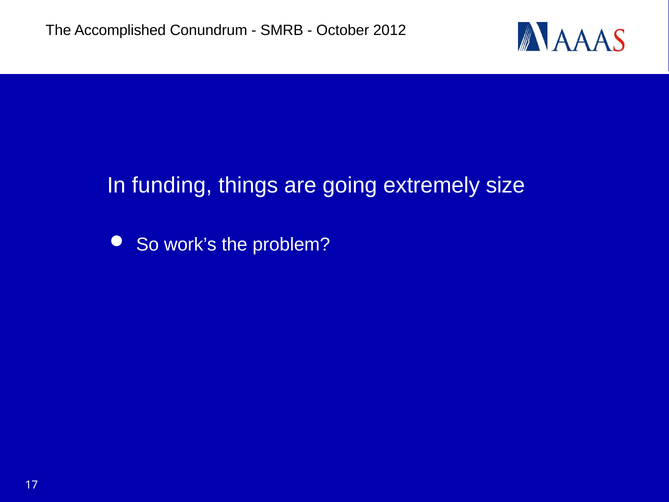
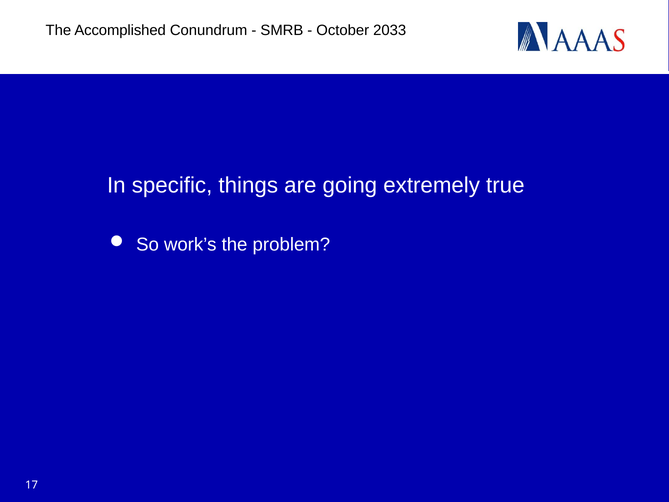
2012: 2012 -> 2033
funding: funding -> specific
size: size -> true
